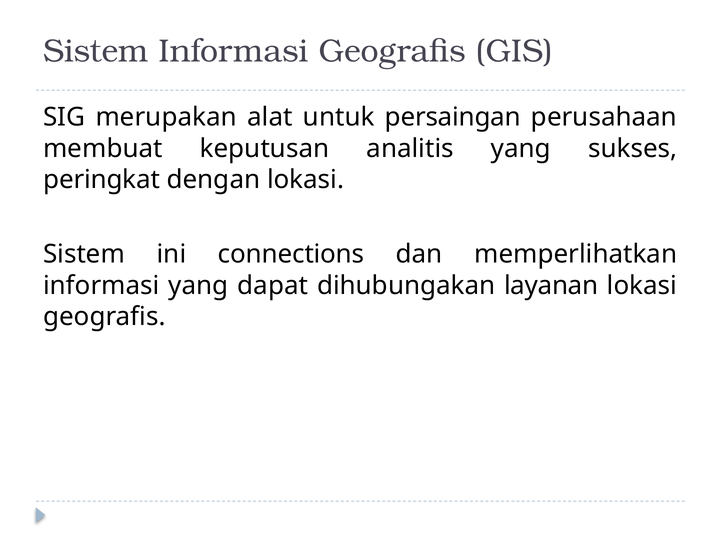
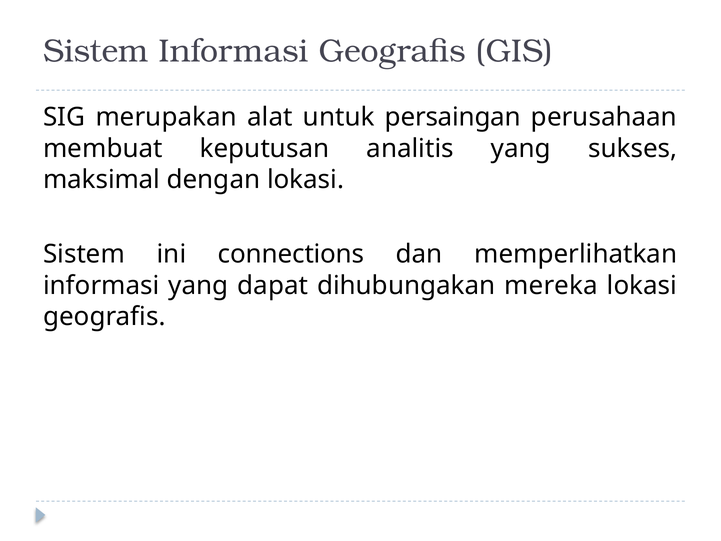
peringkat: peringkat -> maksimal
layanan: layanan -> mereka
